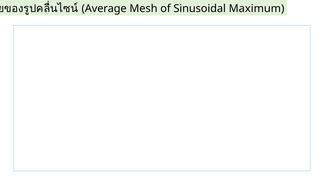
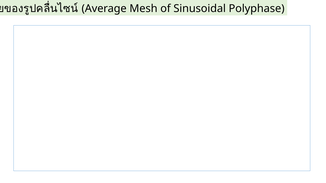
Maximum: Maximum -> Polyphase
